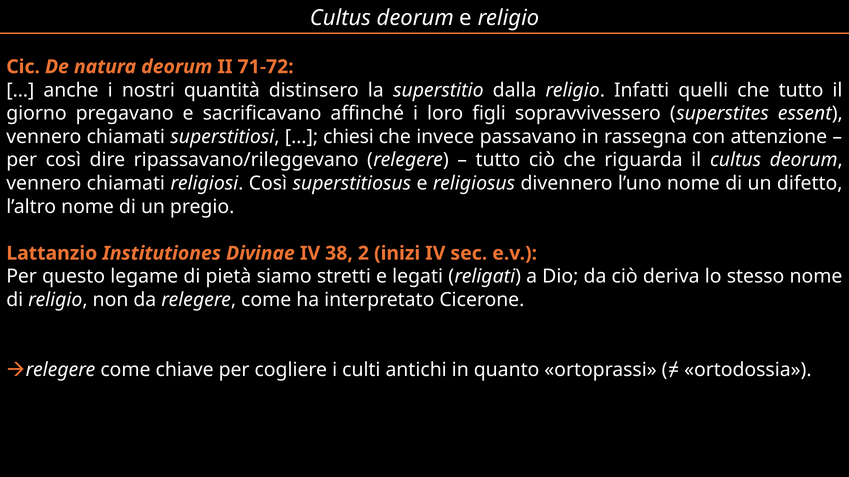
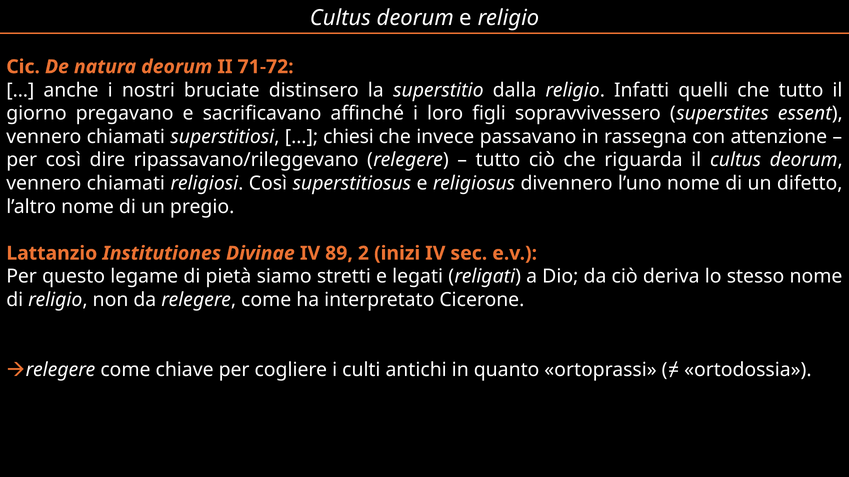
quantità: quantità -> bruciate
38: 38 -> 89
